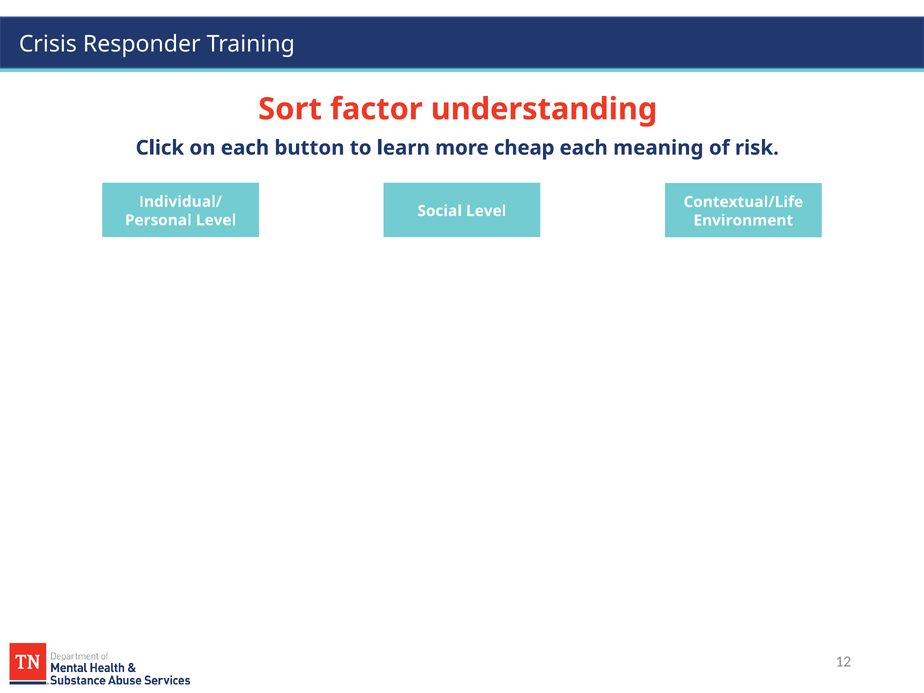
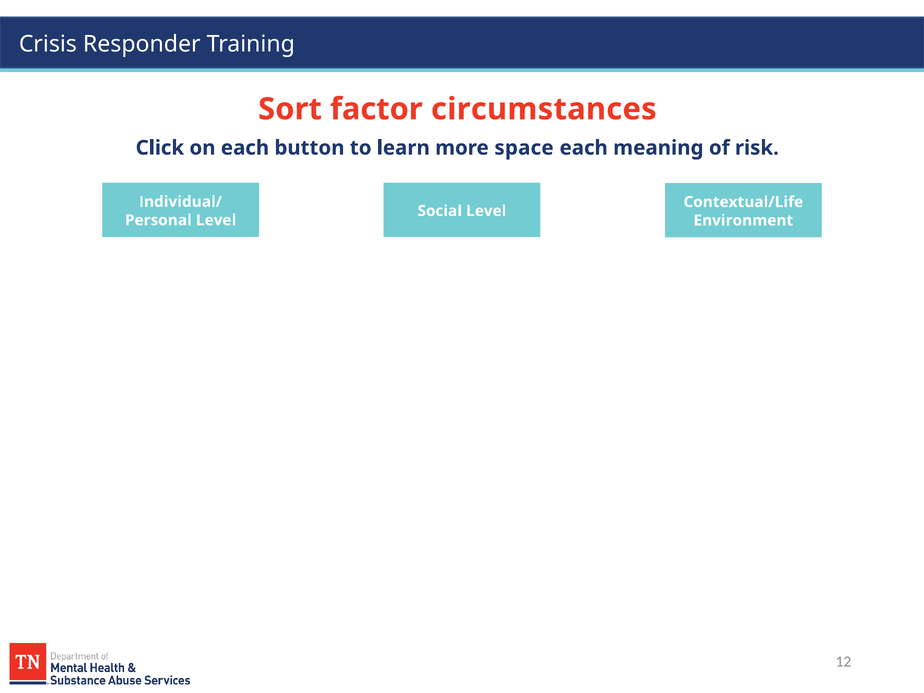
understanding: understanding -> circumstances
cheap: cheap -> space
